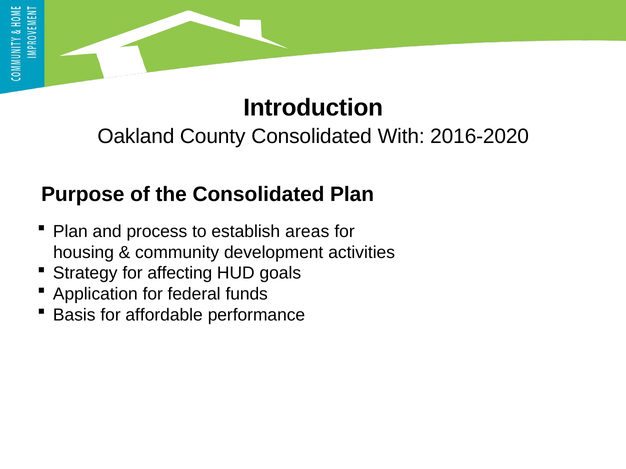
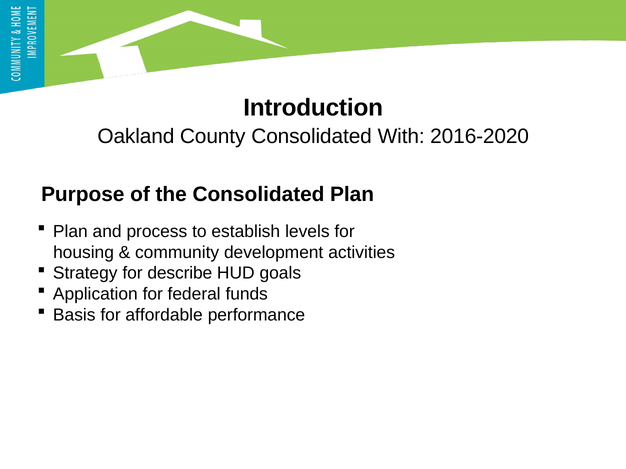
areas: areas -> levels
affecting: affecting -> describe
